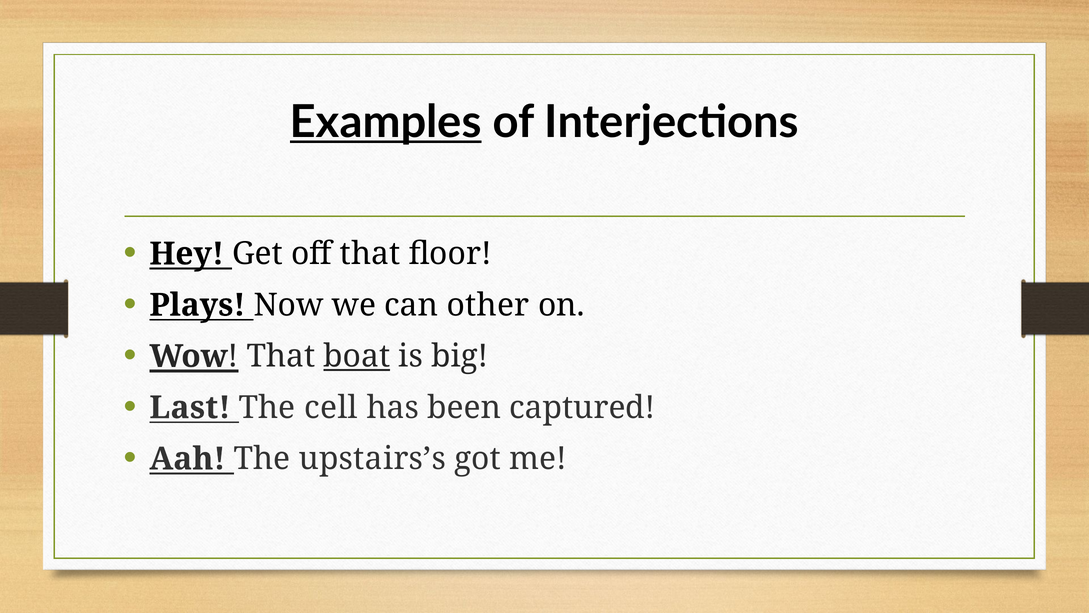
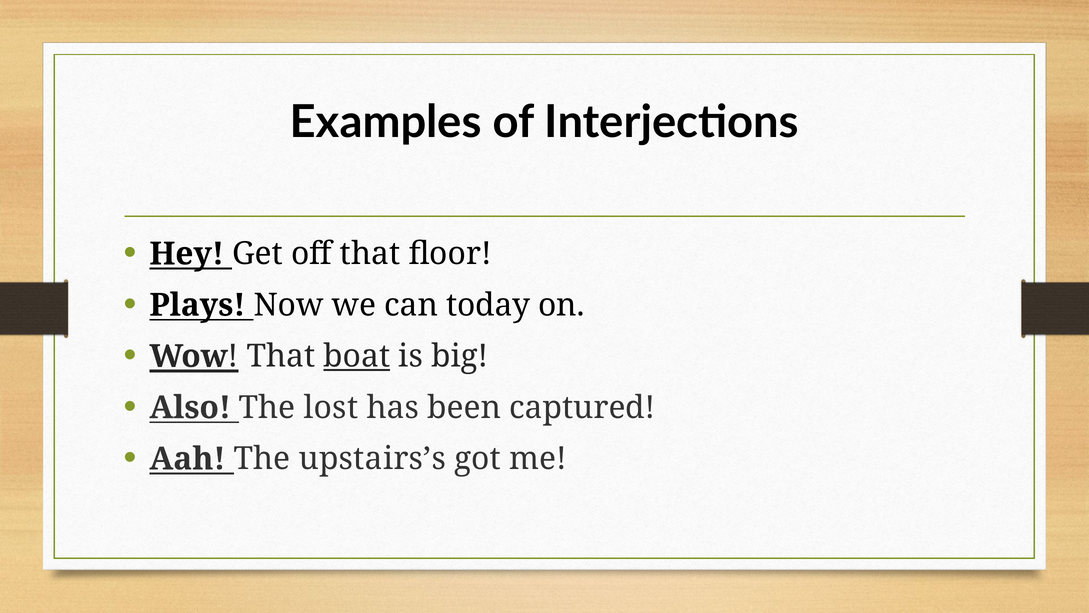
Examples underline: present -> none
other: other -> today
Last: Last -> Also
cell: cell -> lost
